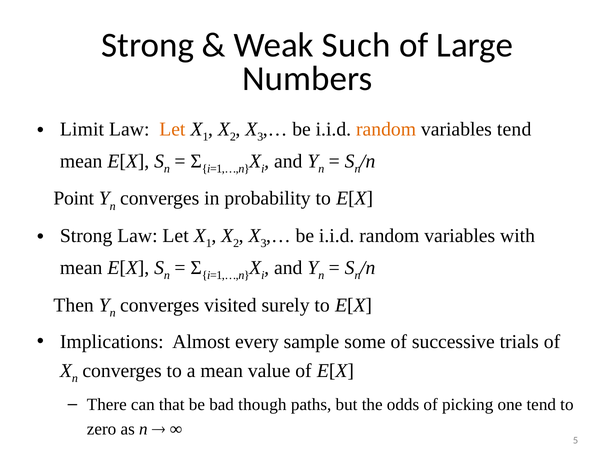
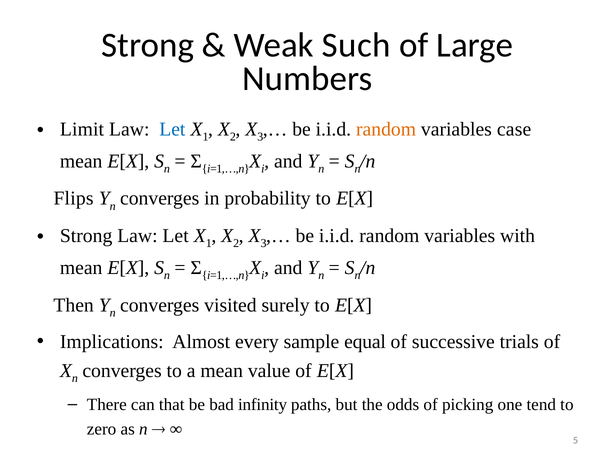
Let at (172, 129) colour: orange -> blue
variables tend: tend -> case
Point: Point -> Flips
some: some -> equal
though: though -> infinity
